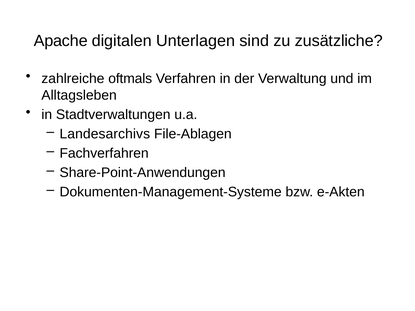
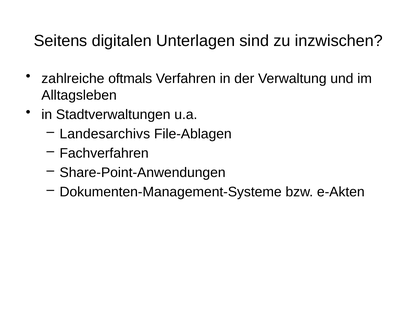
Apache: Apache -> Seitens
zusätzliche: zusätzliche -> inzwischen
